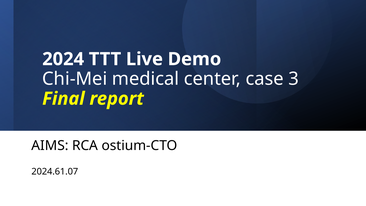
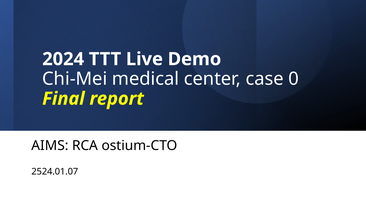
3: 3 -> 0
2024.61.07: 2024.61.07 -> 2524.01.07
